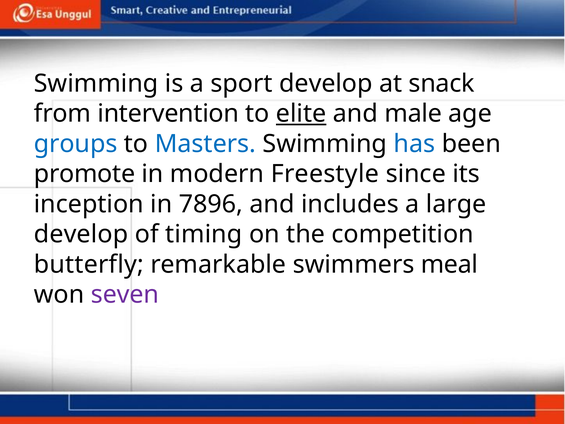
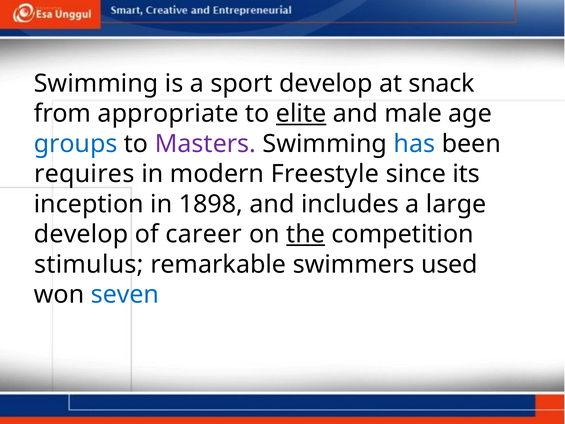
intervention: intervention -> appropriate
Masters colour: blue -> purple
promote: promote -> requires
7896: 7896 -> 1898
timing: timing -> career
the underline: none -> present
butterfly: butterfly -> stimulus
meal: meal -> used
seven colour: purple -> blue
